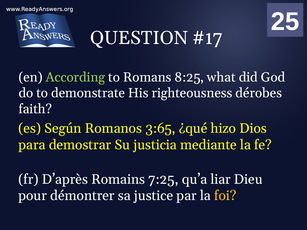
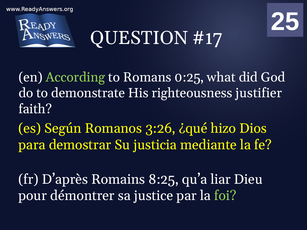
8:25: 8:25 -> 0:25
dérobes: dérobes -> justifier
3:65: 3:65 -> 3:26
7:25: 7:25 -> 8:25
foi colour: yellow -> light green
